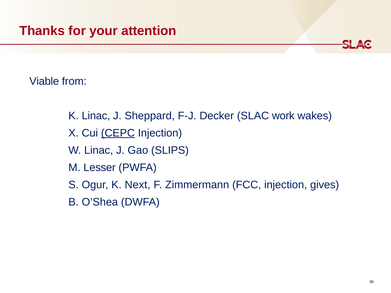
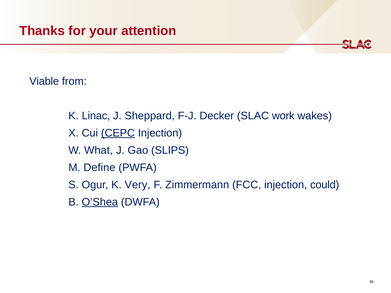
W Linac: Linac -> What
Lesser: Lesser -> Define
Next: Next -> Very
gives: gives -> could
O’Shea underline: none -> present
